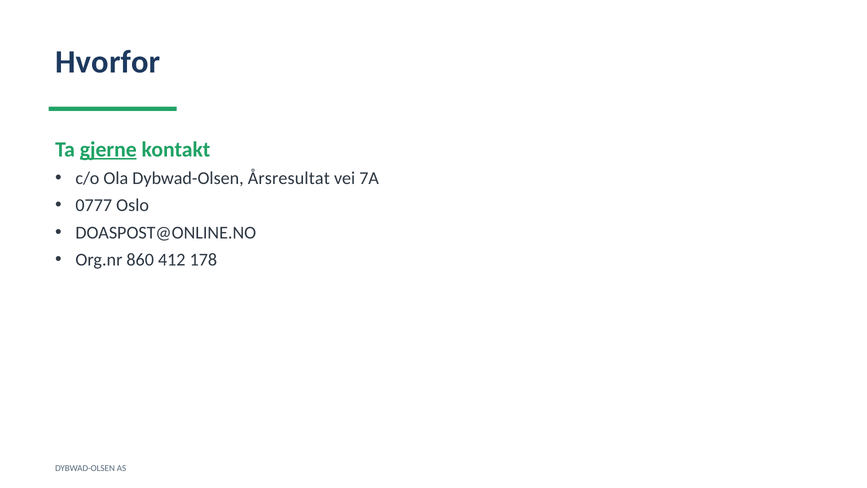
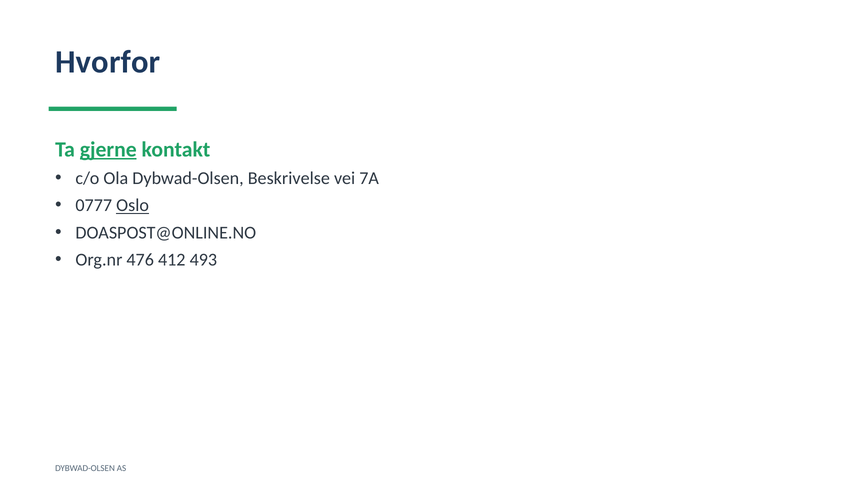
Årsresultat: Årsresultat -> Beskrivelse
Oslo underline: none -> present
860: 860 -> 476
178: 178 -> 493
